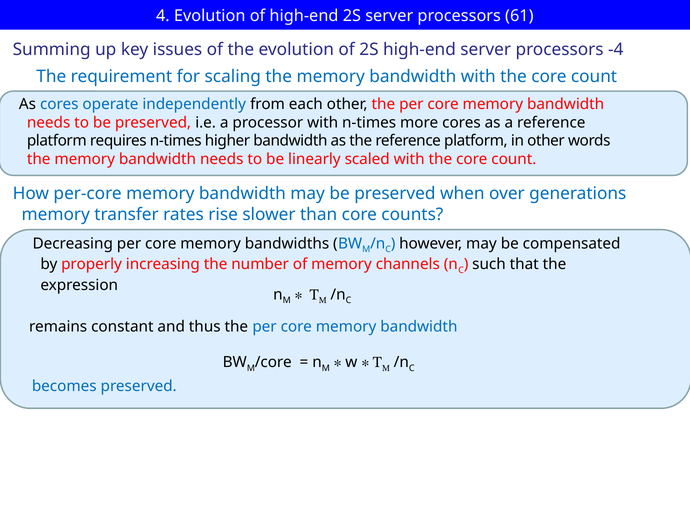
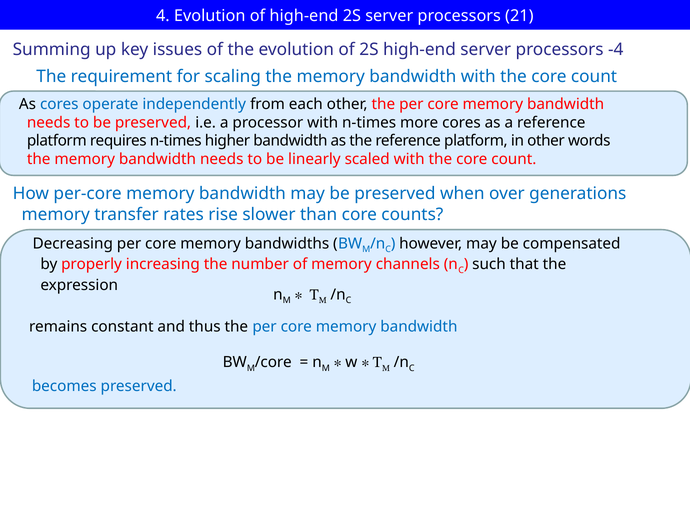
61: 61 -> 21
